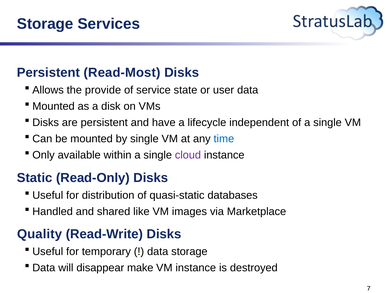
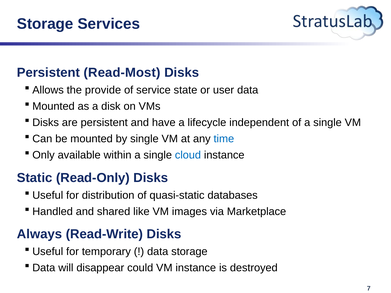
cloud colour: purple -> blue
Quality: Quality -> Always
make: make -> could
